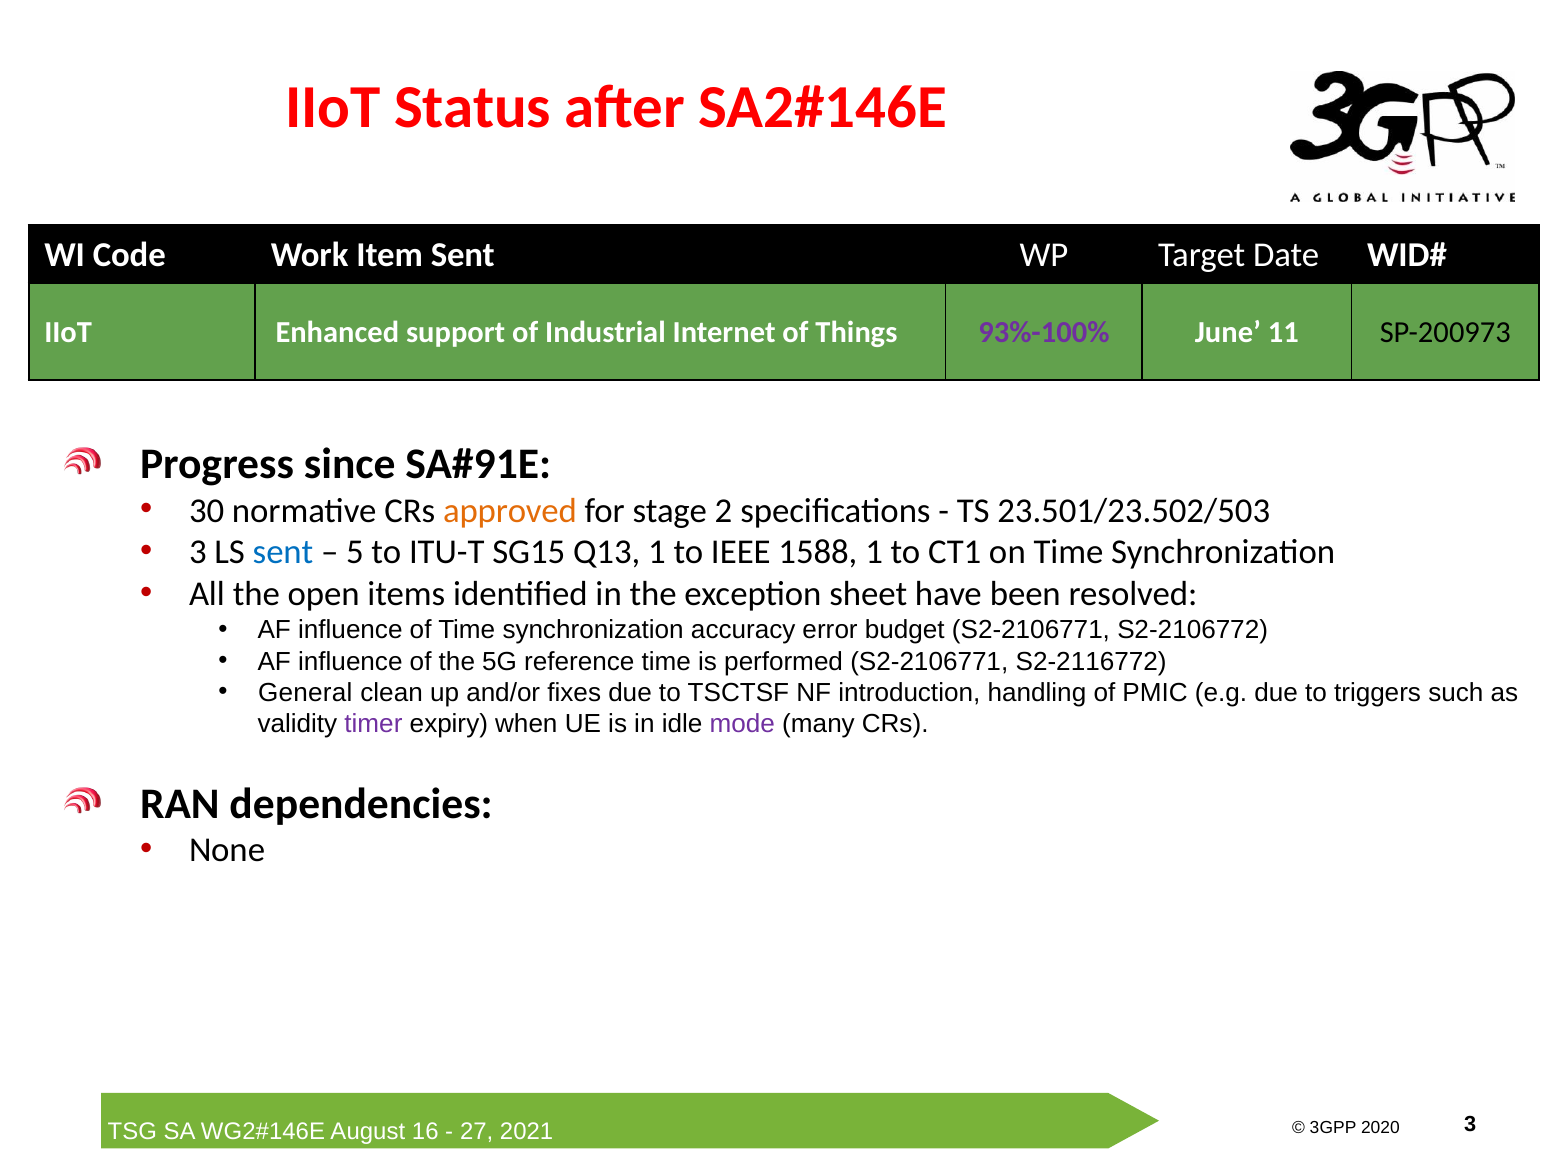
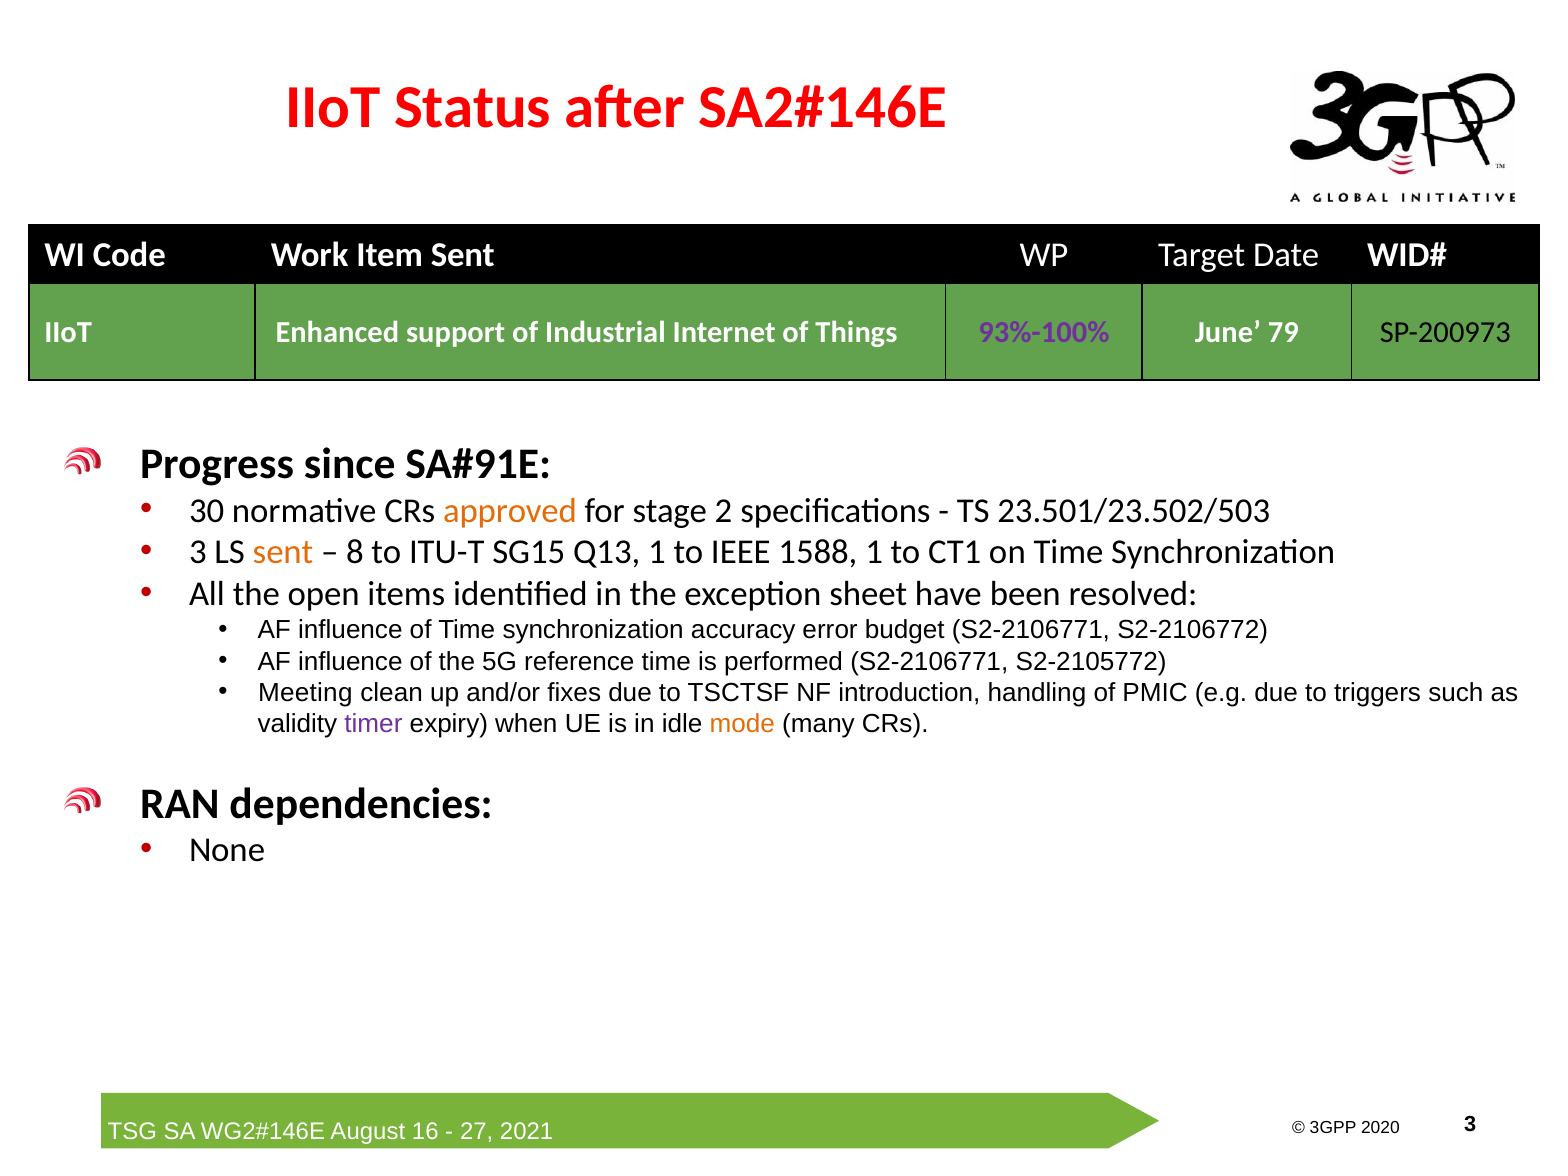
11: 11 -> 79
sent at (283, 552) colour: blue -> orange
5: 5 -> 8
S2-2116772: S2-2116772 -> S2-2105772
General: General -> Meeting
mode colour: purple -> orange
